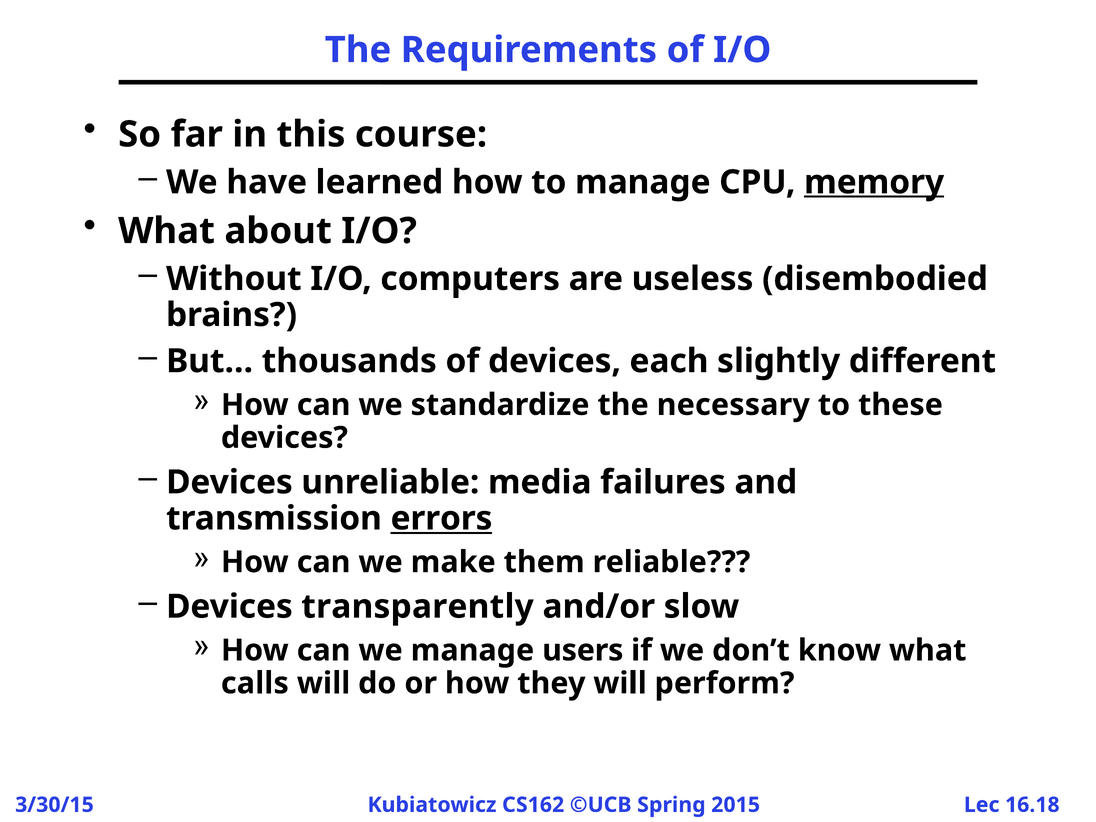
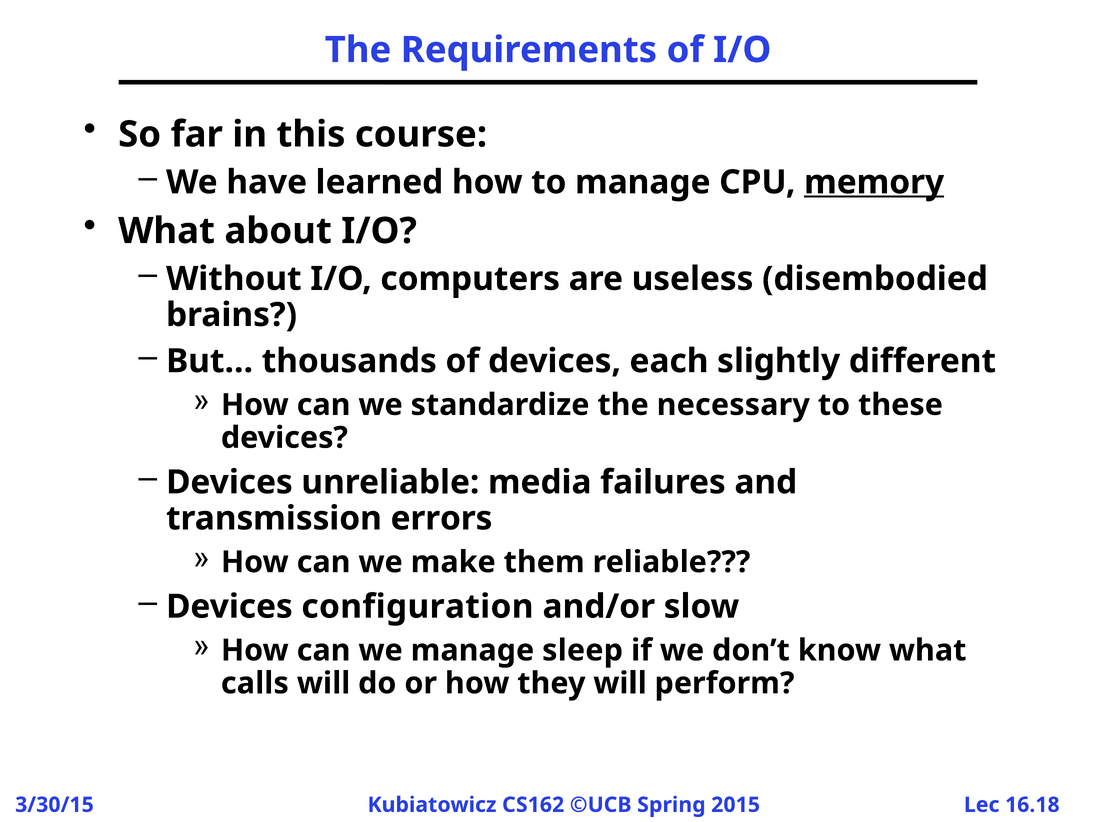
errors underline: present -> none
transparently: transparently -> configuration
users: users -> sleep
